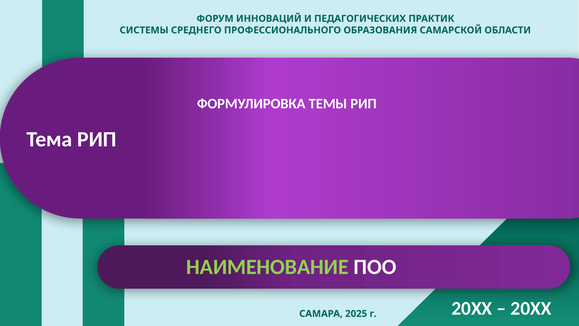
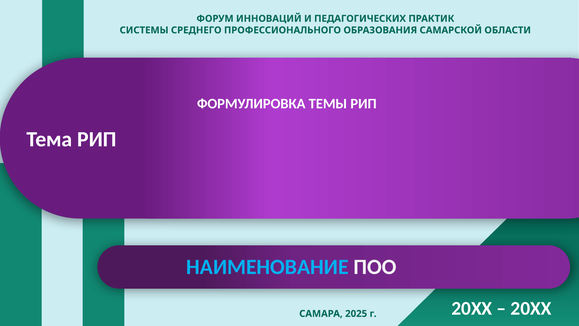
НАИМЕНОВАНИЕ colour: light green -> light blue
